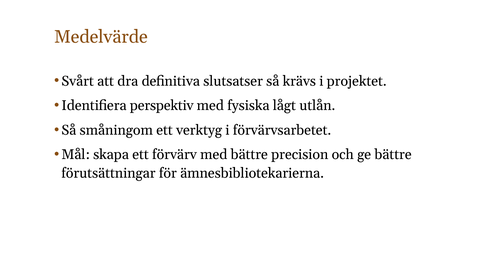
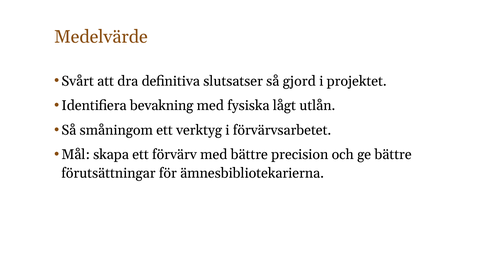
krävs: krävs -> gjord
perspektiv: perspektiv -> bevakning
